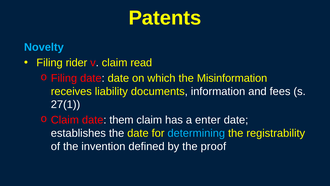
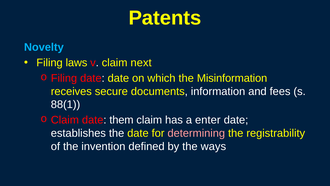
rider: rider -> laws
read: read -> next
liability: liability -> secure
27(1: 27(1 -> 88(1
determining colour: light blue -> pink
proof: proof -> ways
